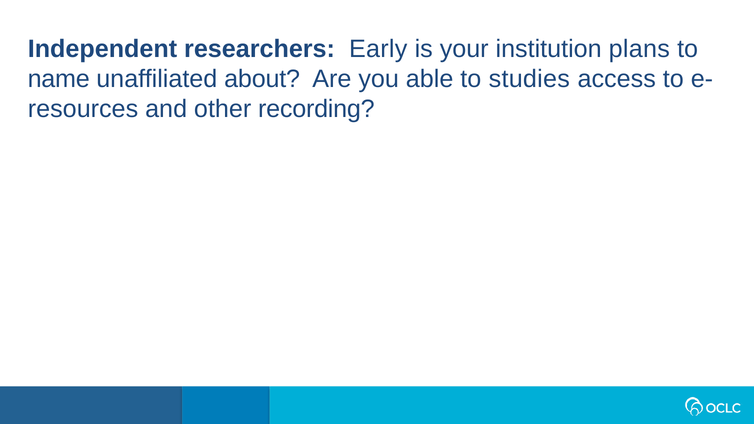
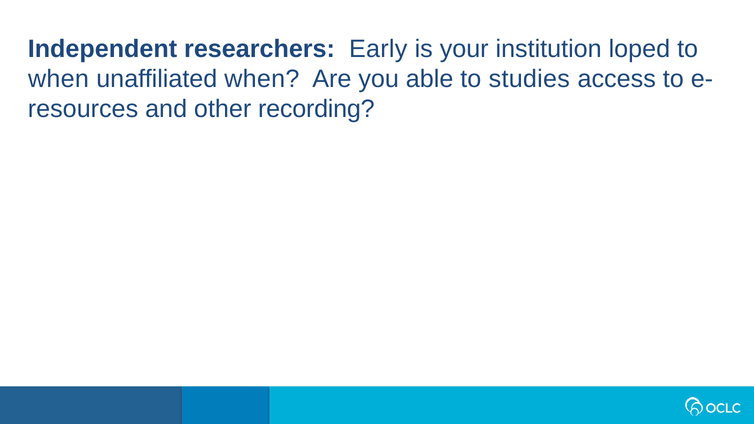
plans: plans -> loped
name at (59, 79): name -> when
unaffiliated about: about -> when
